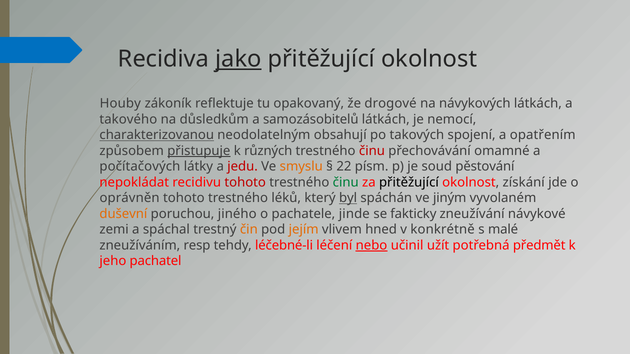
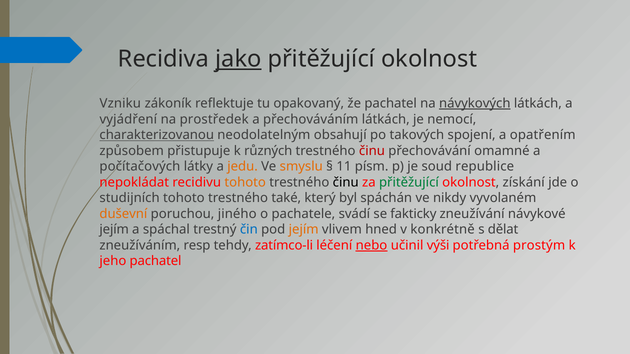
Houby: Houby -> Vzniku
že drogové: drogové -> pachatel
návykových underline: none -> present
takového: takového -> vyjádření
důsledkům: důsledkům -> prostředek
samozásobitelů: samozásobitelů -> přechováváním
přistupuje underline: present -> none
jedu colour: red -> orange
22: 22 -> 11
pěstování: pěstování -> republice
tohoto at (245, 182) colour: red -> orange
činu at (346, 182) colour: green -> black
přitěžující at (409, 182) colour: black -> green
oprávněn: oprávněn -> studijních
léků: léků -> také
byl underline: present -> none
jiným: jiným -> nikdy
jinde: jinde -> svádí
zemi at (114, 230): zemi -> jejím
čin colour: orange -> blue
malé: malé -> dělat
léčebné-li: léčebné-li -> zatímco-li
užít: užít -> výši
předmět: předmět -> prostým
